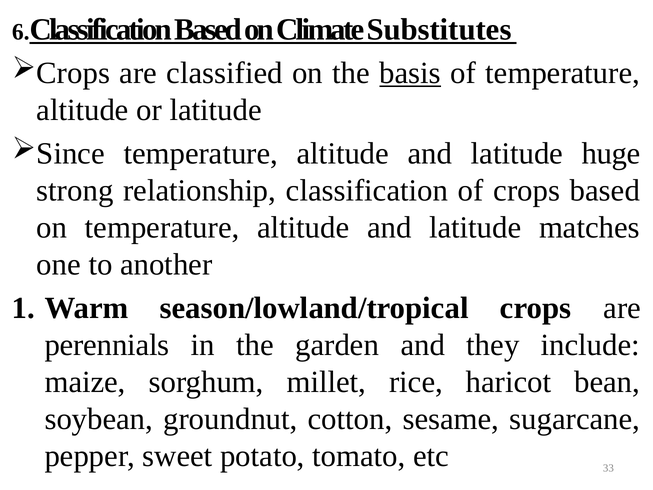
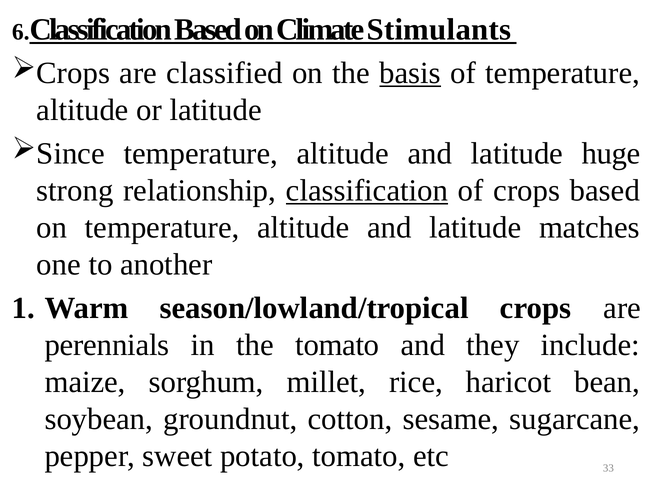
Substitutes: Substitutes -> Stimulants
classification at (367, 190) underline: none -> present
the garden: garden -> tomato
